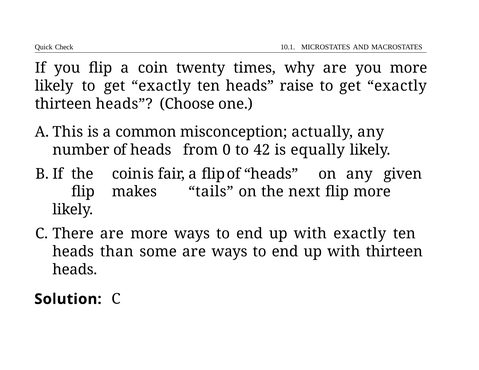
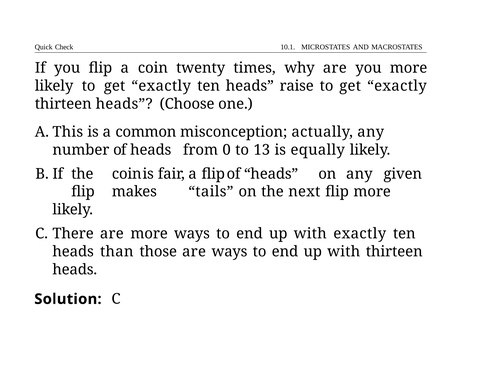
42: 42 -> 13
some: some -> those
